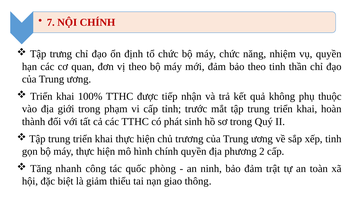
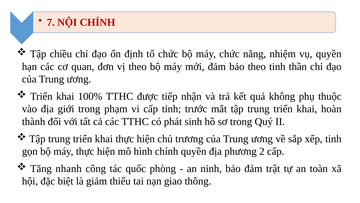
trưng: trưng -> chiều
